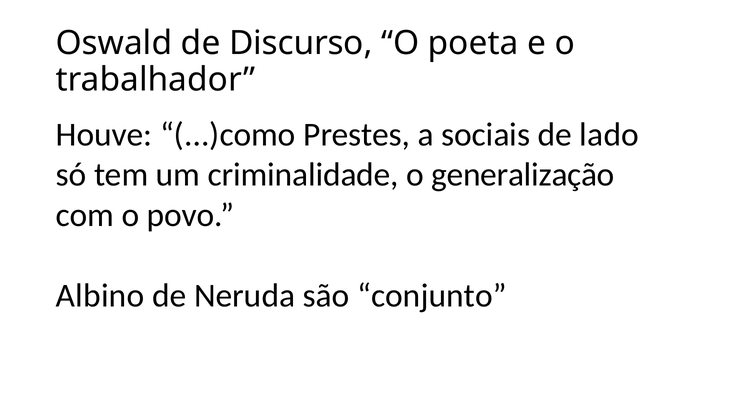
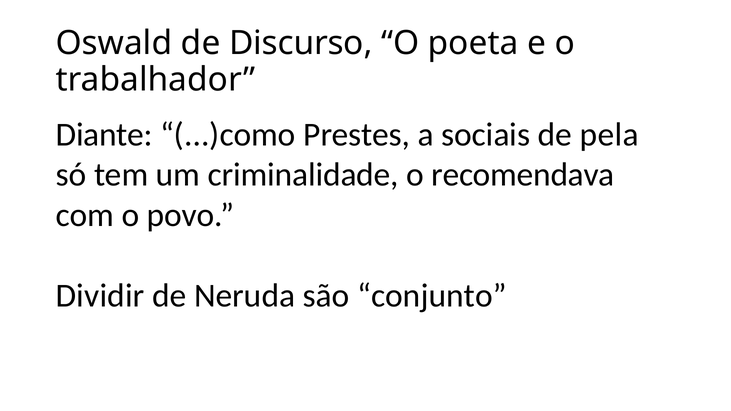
Houve: Houve -> Diante
lado: lado -> pela
generalização: generalização -> recomendava
Albino: Albino -> Dividir
